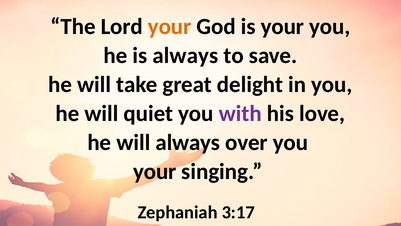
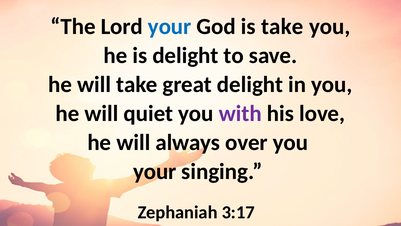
your at (170, 26) colour: orange -> blue
is your: your -> take
is always: always -> delight
